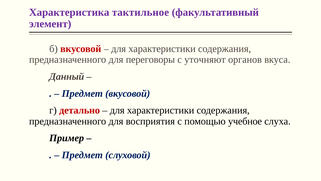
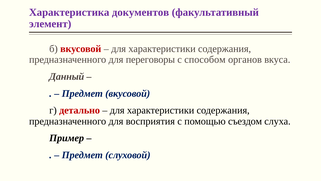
тактильное: тактильное -> документов
уточняют: уточняют -> способом
учебное: учебное -> съездом
